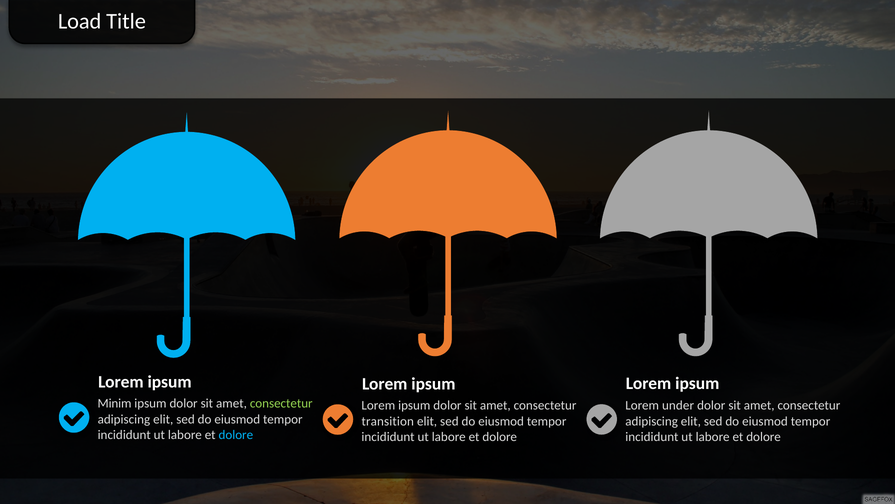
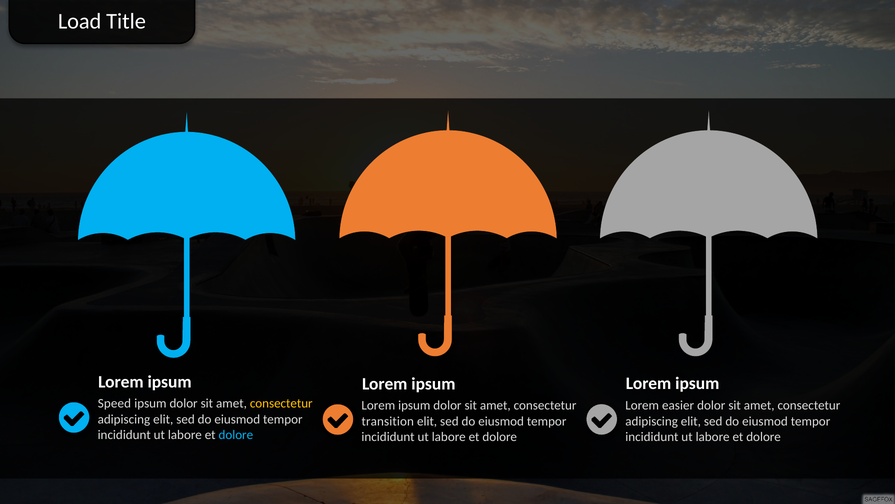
Minim: Minim -> Speed
consectetur at (281, 403) colour: light green -> yellow
under: under -> easier
